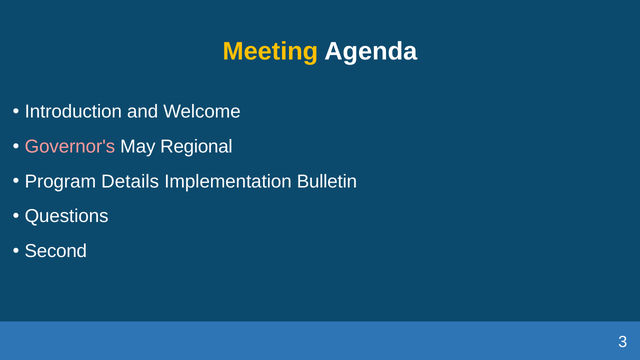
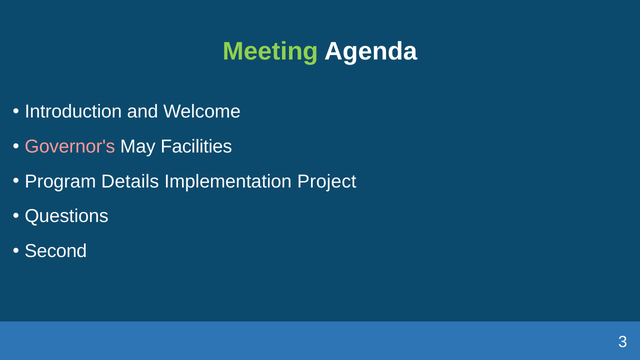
Meeting colour: yellow -> light green
Regional: Regional -> Facilities
Bulletin: Bulletin -> Project
